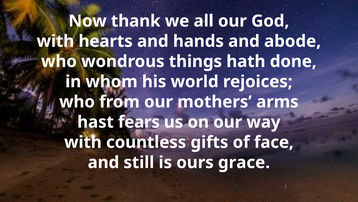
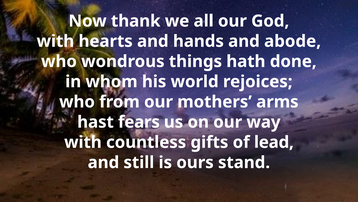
face: face -> lead
grace: grace -> stand
